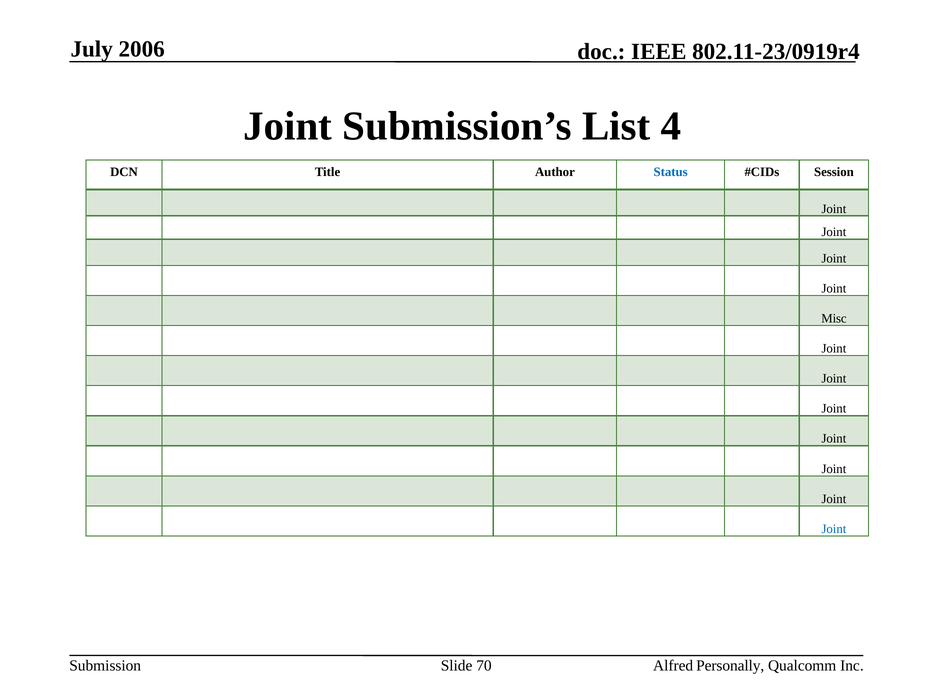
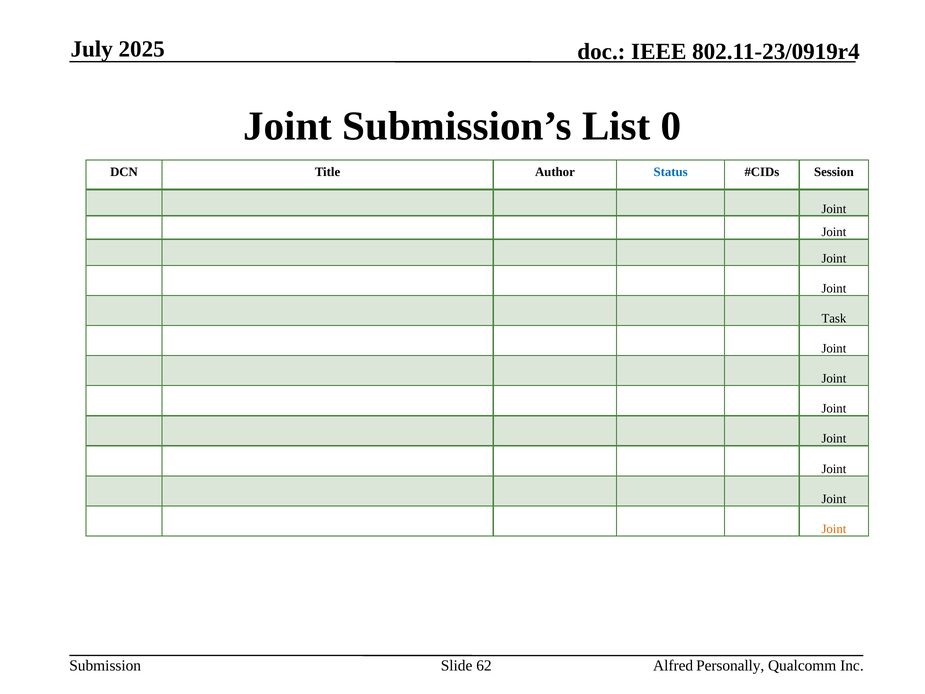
2006: 2006 -> 2025
4: 4 -> 0
Misc: Misc -> Task
Joint at (834, 529) colour: blue -> orange
70: 70 -> 62
